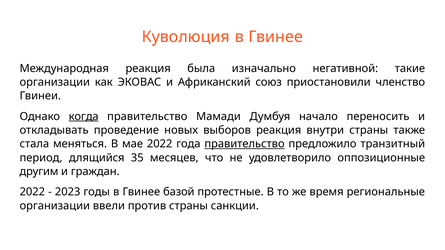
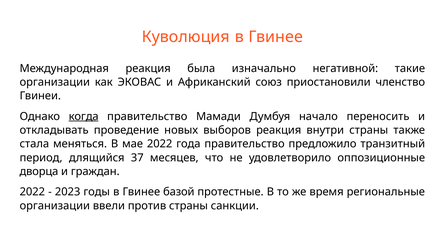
правительство at (245, 144) underline: present -> none
35: 35 -> 37
другим: другим -> дворца
